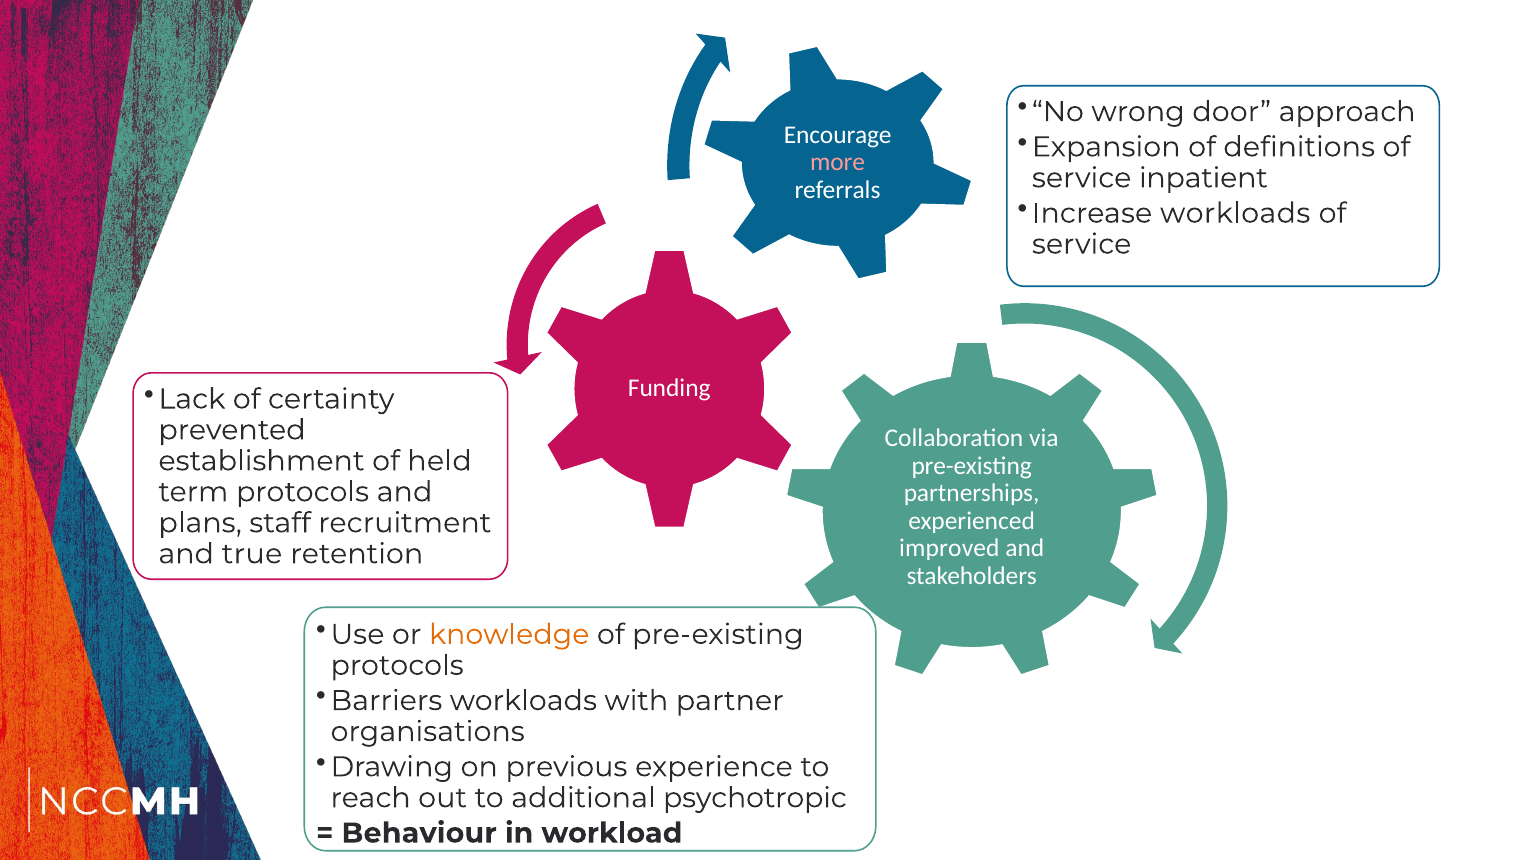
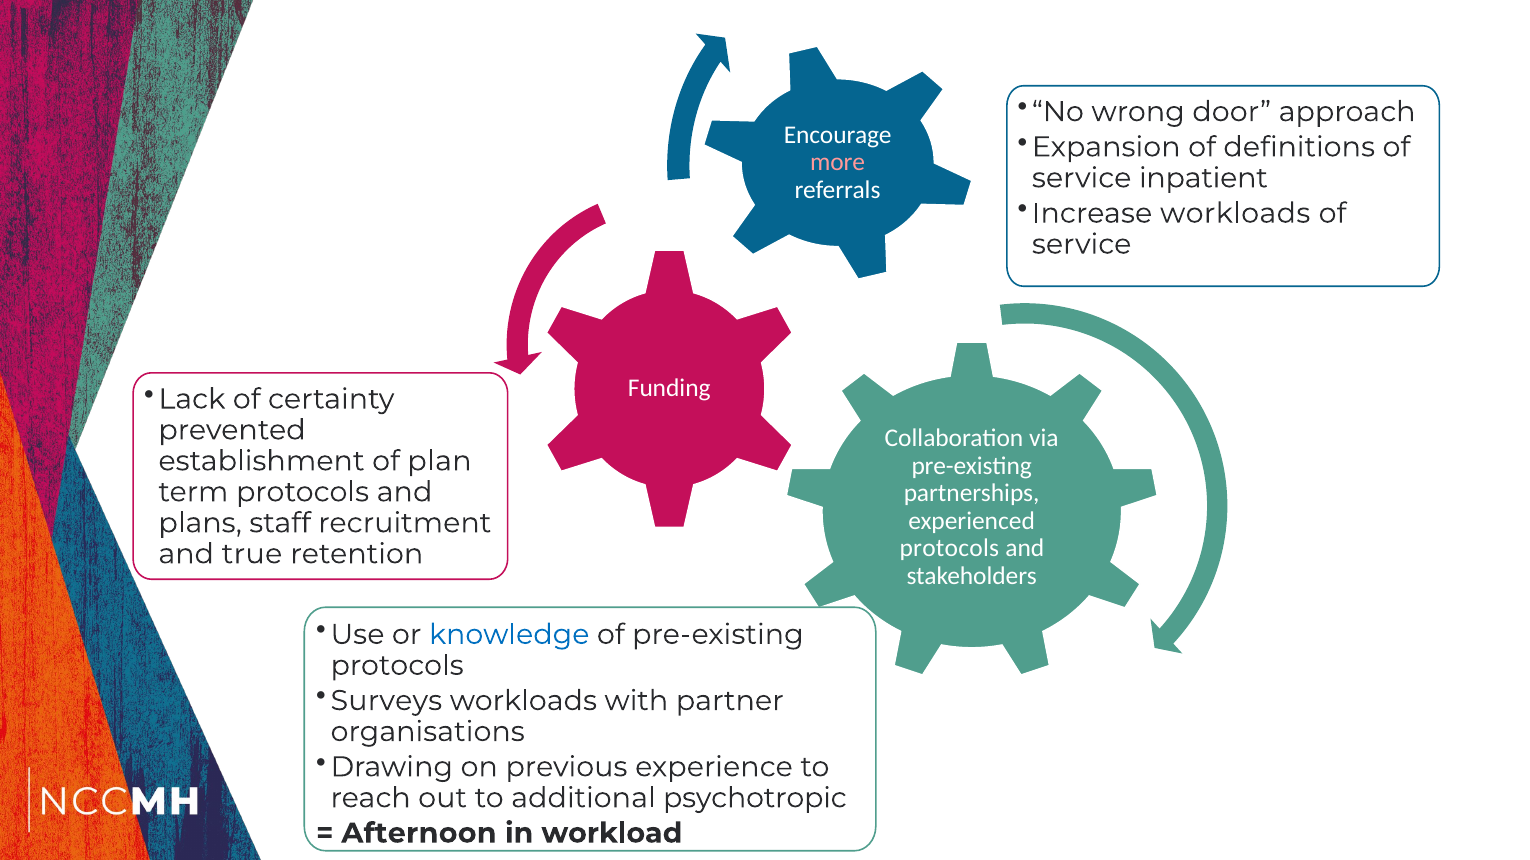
held: held -> plan
improved at (949, 549): improved -> protocols
knowledge colour: orange -> blue
Barriers: Barriers -> Surveys
Behaviour: Behaviour -> Afternoon
